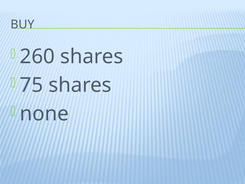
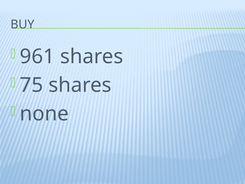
260: 260 -> 961
